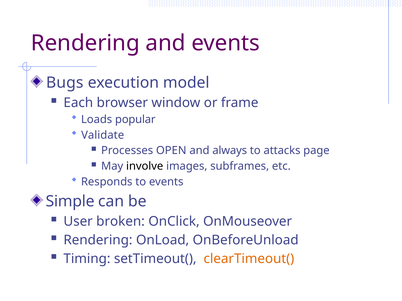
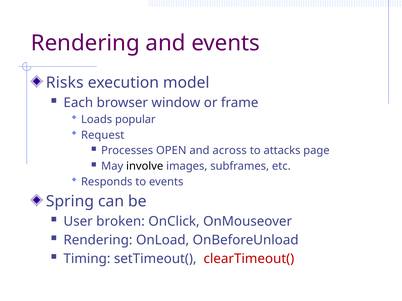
Bugs: Bugs -> Risks
Validate: Validate -> Request
always: always -> across
Simple: Simple -> Spring
clearTimeout( colour: orange -> red
